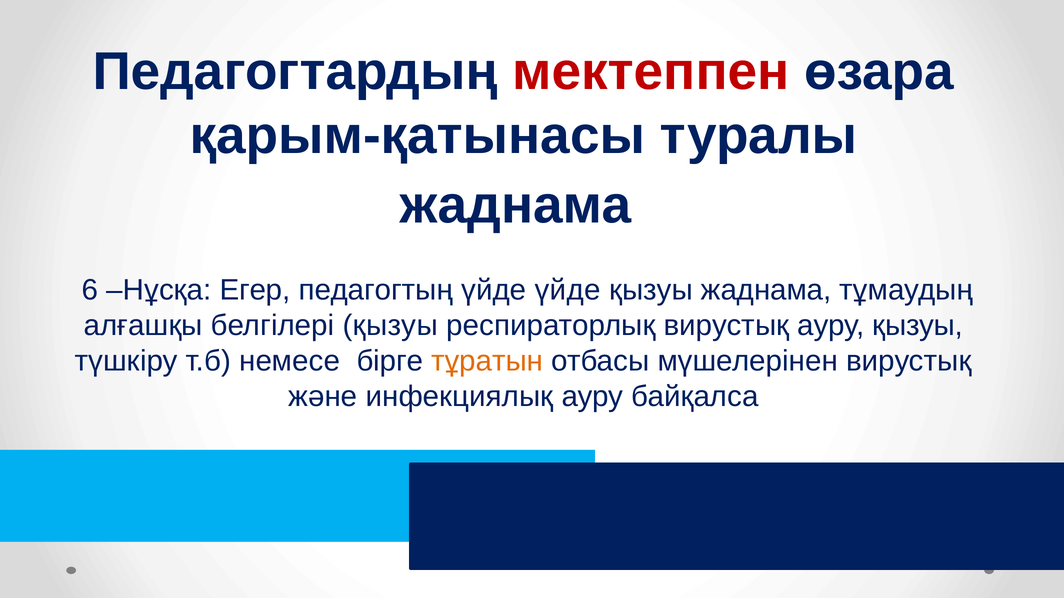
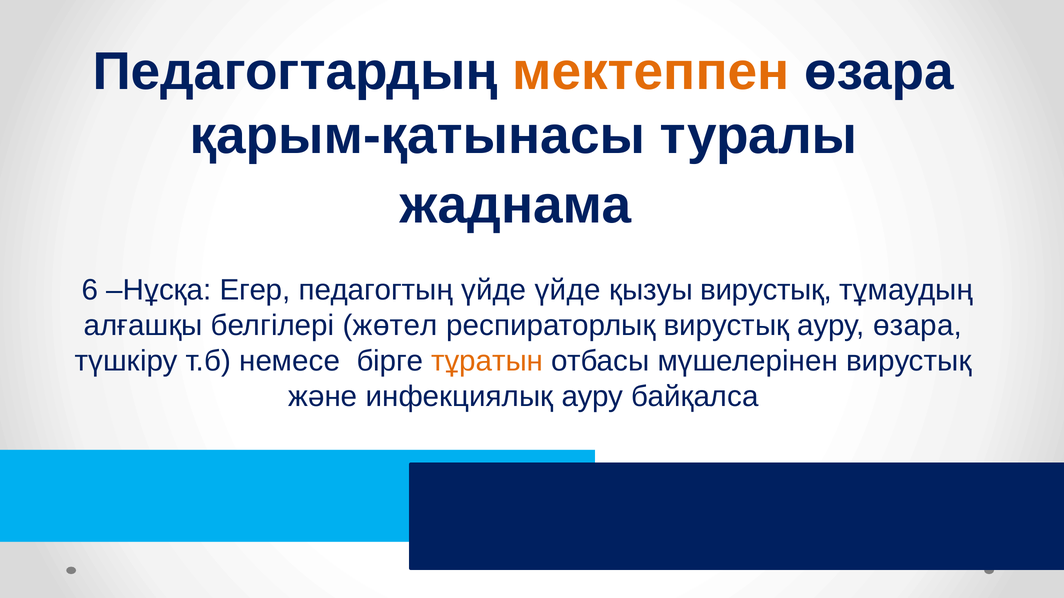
мектеппен colour: red -> orange
қызуы жаднама: жаднама -> вирустық
белгілері қызуы: қызуы -> жөтел
ауру қызуы: қызуы -> өзара
